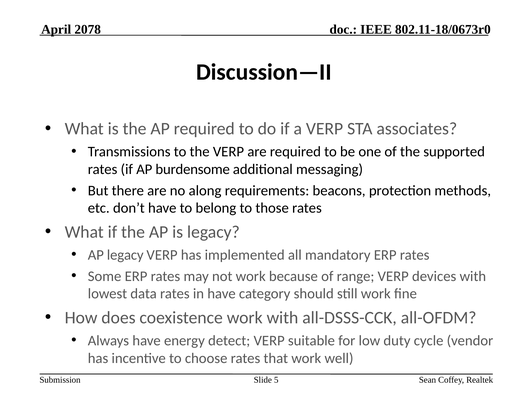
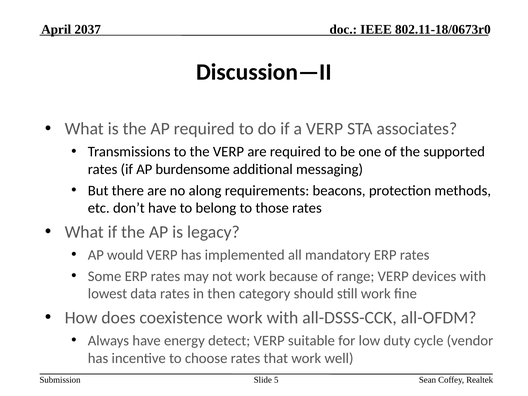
2078: 2078 -> 2037
AP legacy: legacy -> would
in have: have -> then
